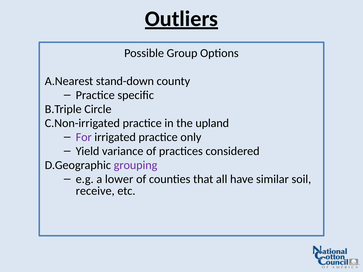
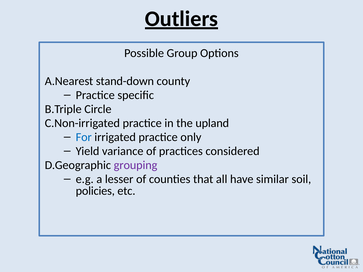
For colour: purple -> blue
lower: lower -> lesser
receive: receive -> policies
